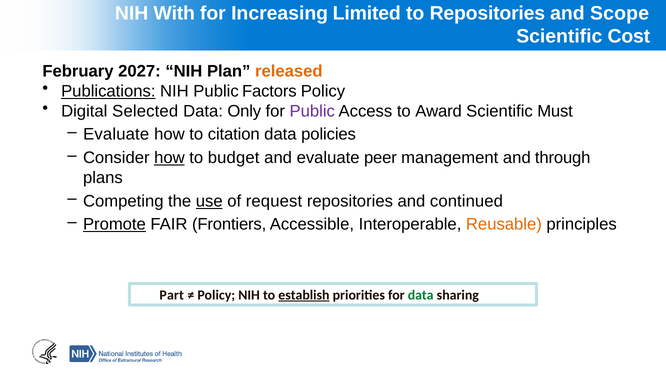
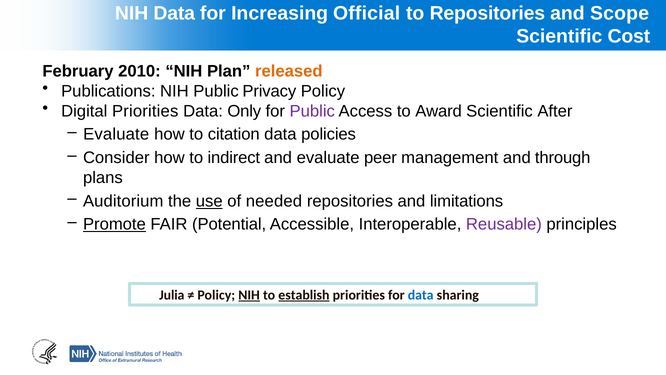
NIH With: With -> Data
Limited: Limited -> Official
2027: 2027 -> 2010
Publications underline: present -> none
Factors: Factors -> Privacy
Digital Selected: Selected -> Priorities
Must: Must -> After
how at (169, 158) underline: present -> none
budget: budget -> indirect
Competing: Competing -> Auditorium
request: request -> needed
continued: continued -> limitations
Frontiers: Frontiers -> Potential
Reusable colour: orange -> purple
Part: Part -> Julia
NIH at (249, 295) underline: none -> present
data at (421, 295) colour: green -> blue
